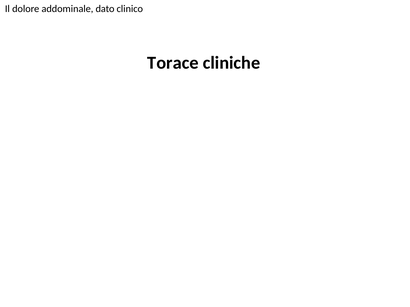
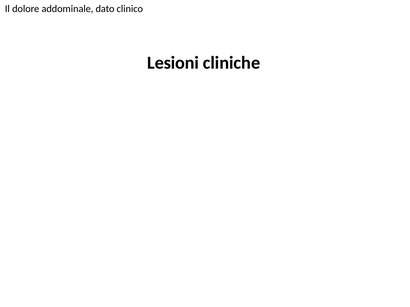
Torace: Torace -> Lesioni
